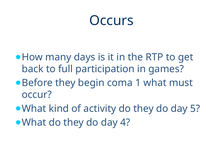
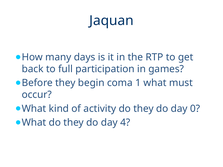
Occurs: Occurs -> Jaquan
5: 5 -> 0
